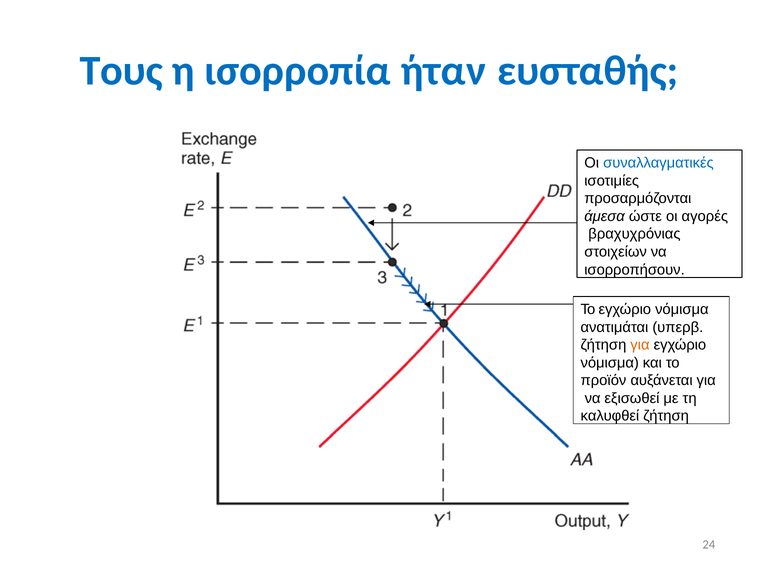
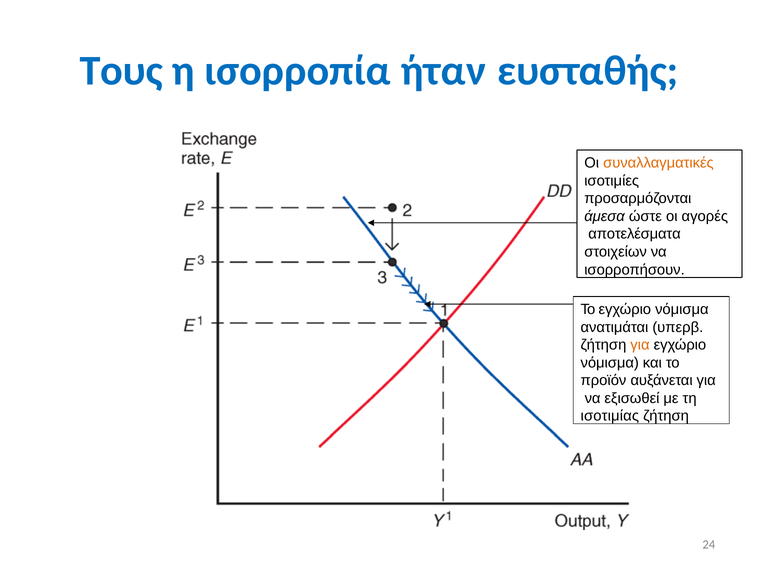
συναλλαγματικές colour: blue -> orange
βραχυχρόνιας: βραχυχρόνιας -> αποτελέσματα
καλυφθεί: καλυφθεί -> ισοτιμίας
